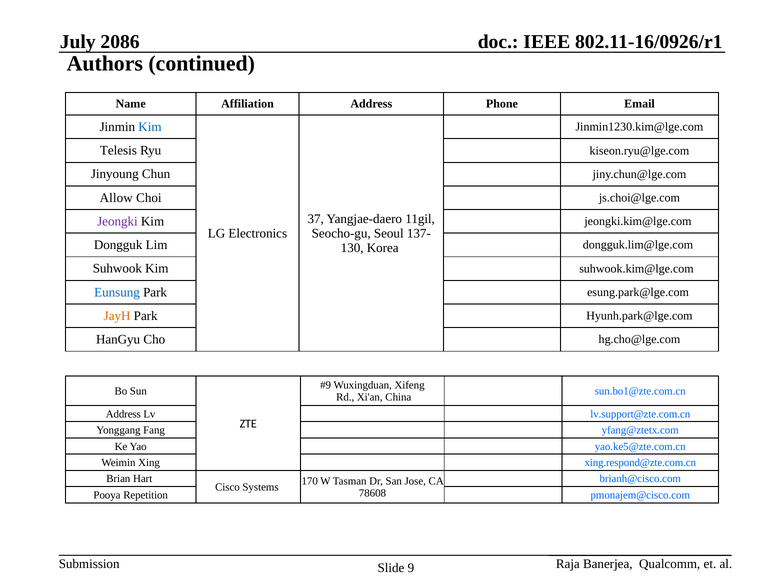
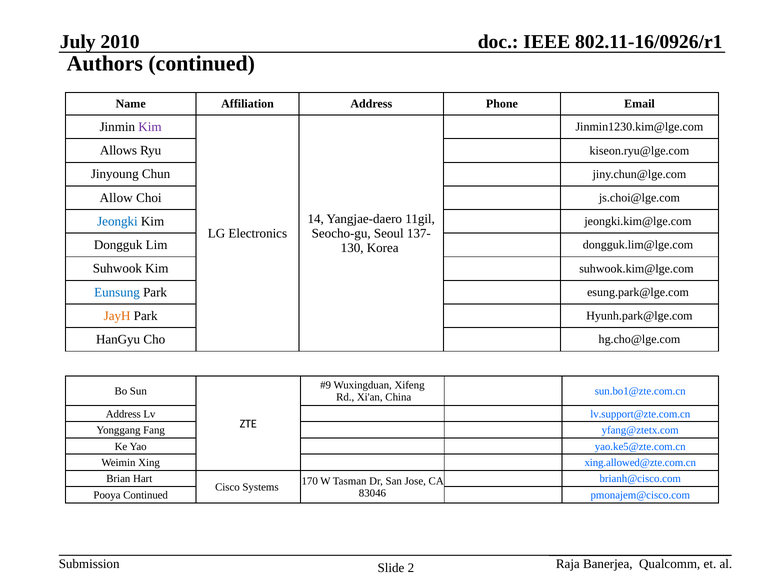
2086: 2086 -> 2010
Kim at (150, 127) colour: blue -> purple
Telesis: Telesis -> Allows
37: 37 -> 14
Jeongki colour: purple -> blue
xing.respond@zte.com.cn: xing.respond@zte.com.cn -> xing.allowed@zte.com.cn
78608: 78608 -> 83046
Pooya Repetition: Repetition -> Continued
9: 9 -> 2
